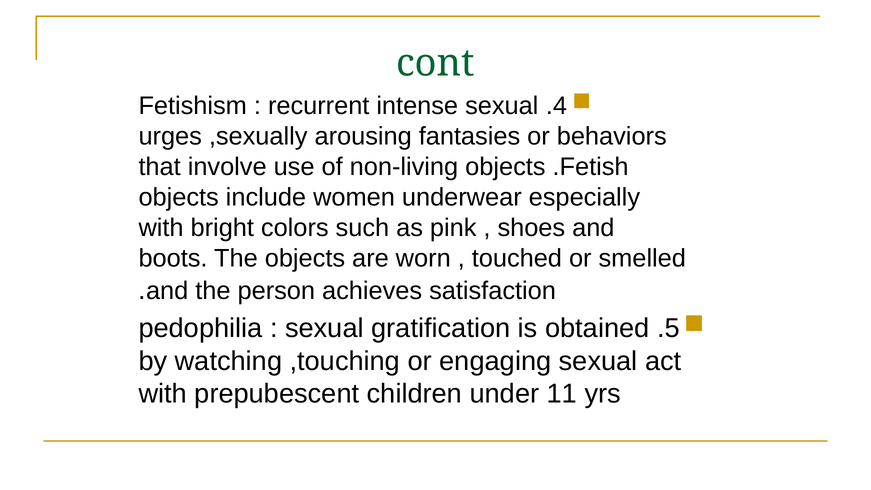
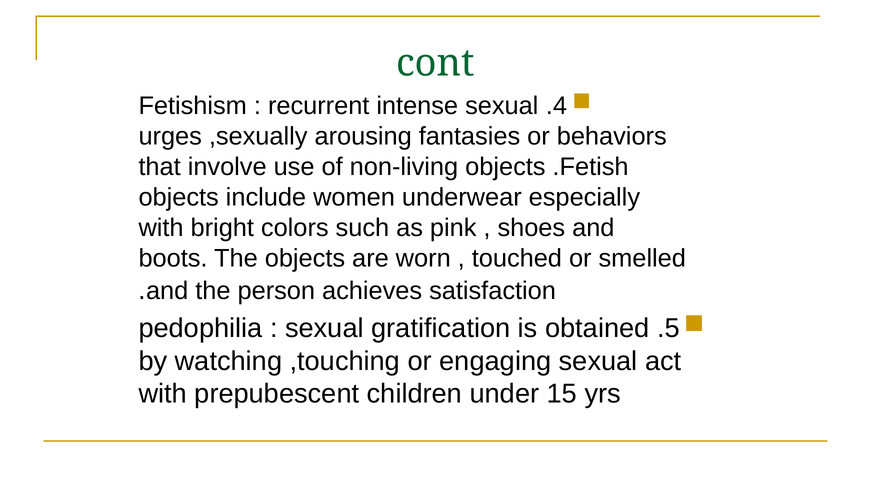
11: 11 -> 15
